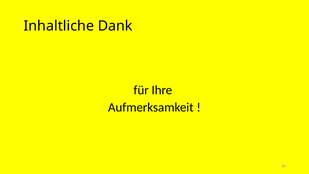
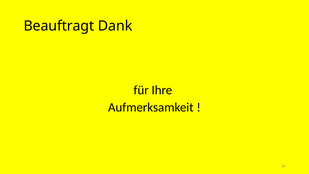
Inhaltliche: Inhaltliche -> Beauftragt
